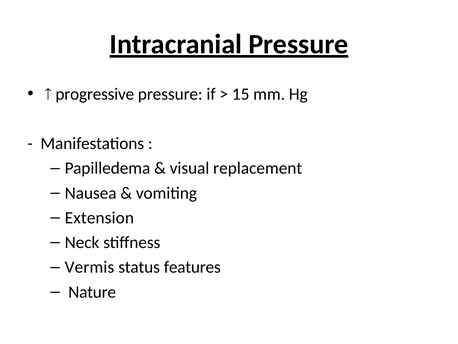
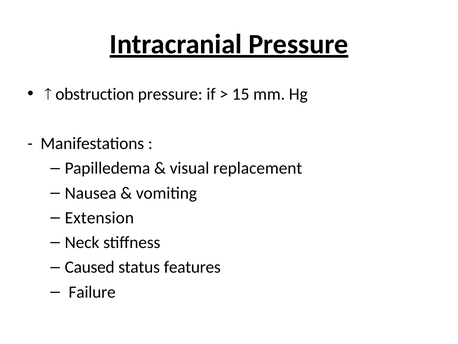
progressive: progressive -> obstruction
Vermis: Vermis -> Caused
Nature: Nature -> Failure
